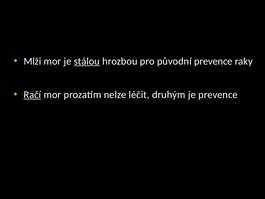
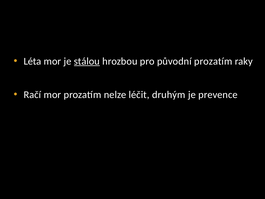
Mlži: Mlži -> Léta
původní prevence: prevence -> prozatím
Račí underline: present -> none
